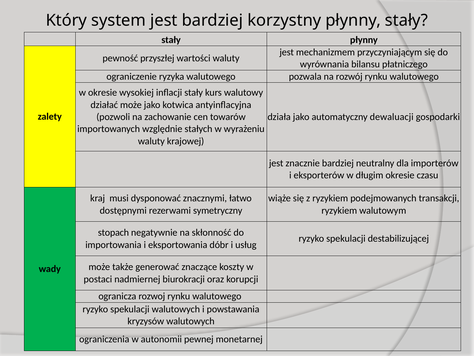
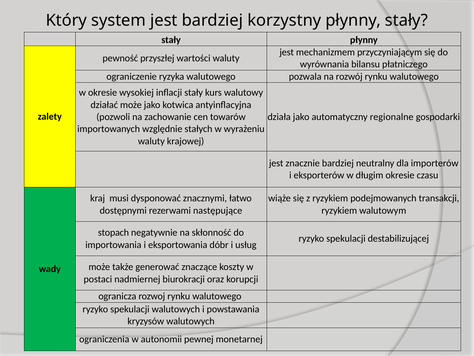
dewaluacji: dewaluacji -> regionalne
symetryczny: symetryczny -> następujące
